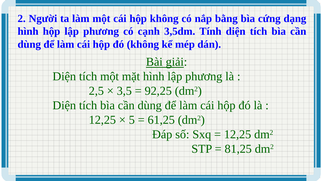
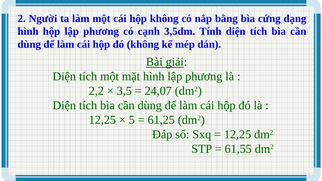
2,5: 2,5 -> 2,2
92,25: 92,25 -> 24,07
81,25: 81,25 -> 61,55
